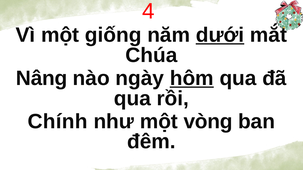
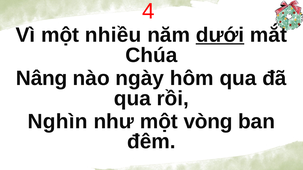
giống: giống -> nhiều
hôm underline: present -> none
Chính: Chính -> Nghìn
